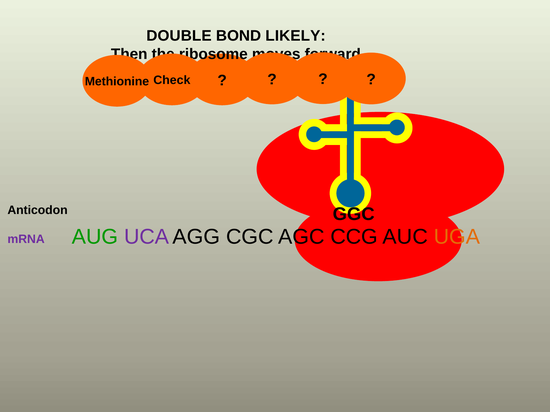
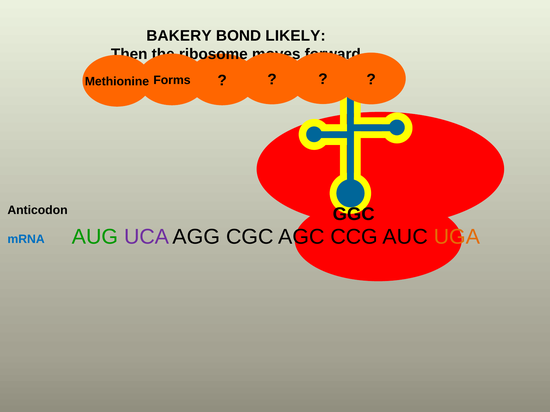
DOUBLE: DOUBLE -> BAKERY
Check: Check -> Forms
mRNA colour: purple -> blue
